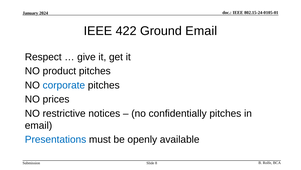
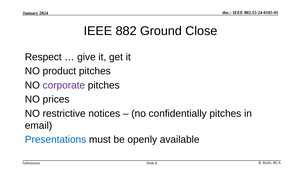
422: 422 -> 882
Ground Email: Email -> Close
corporate colour: blue -> purple
